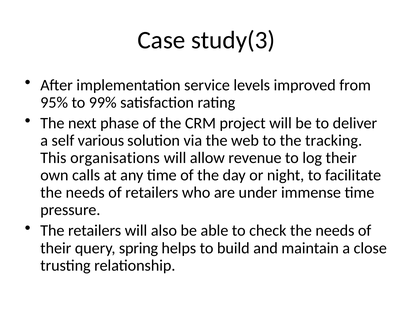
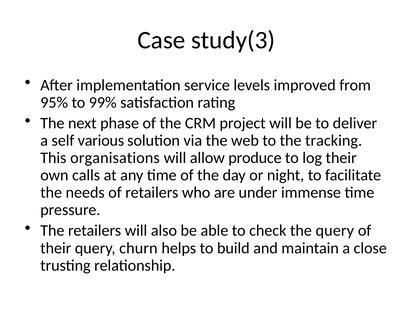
revenue: revenue -> produce
check the needs: needs -> query
spring: spring -> churn
